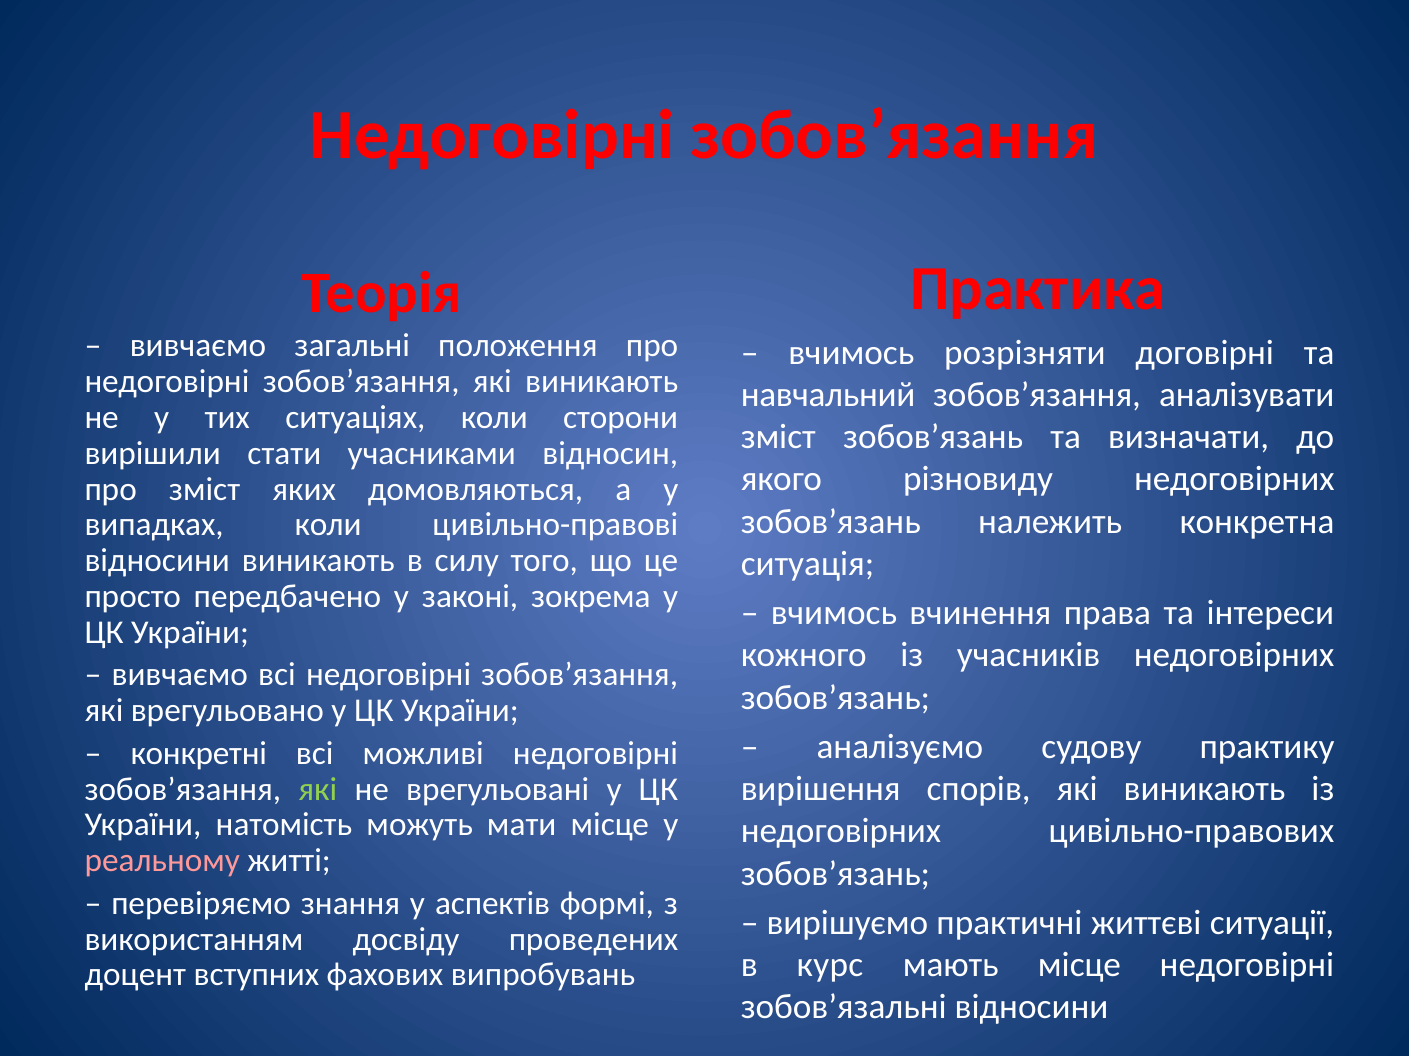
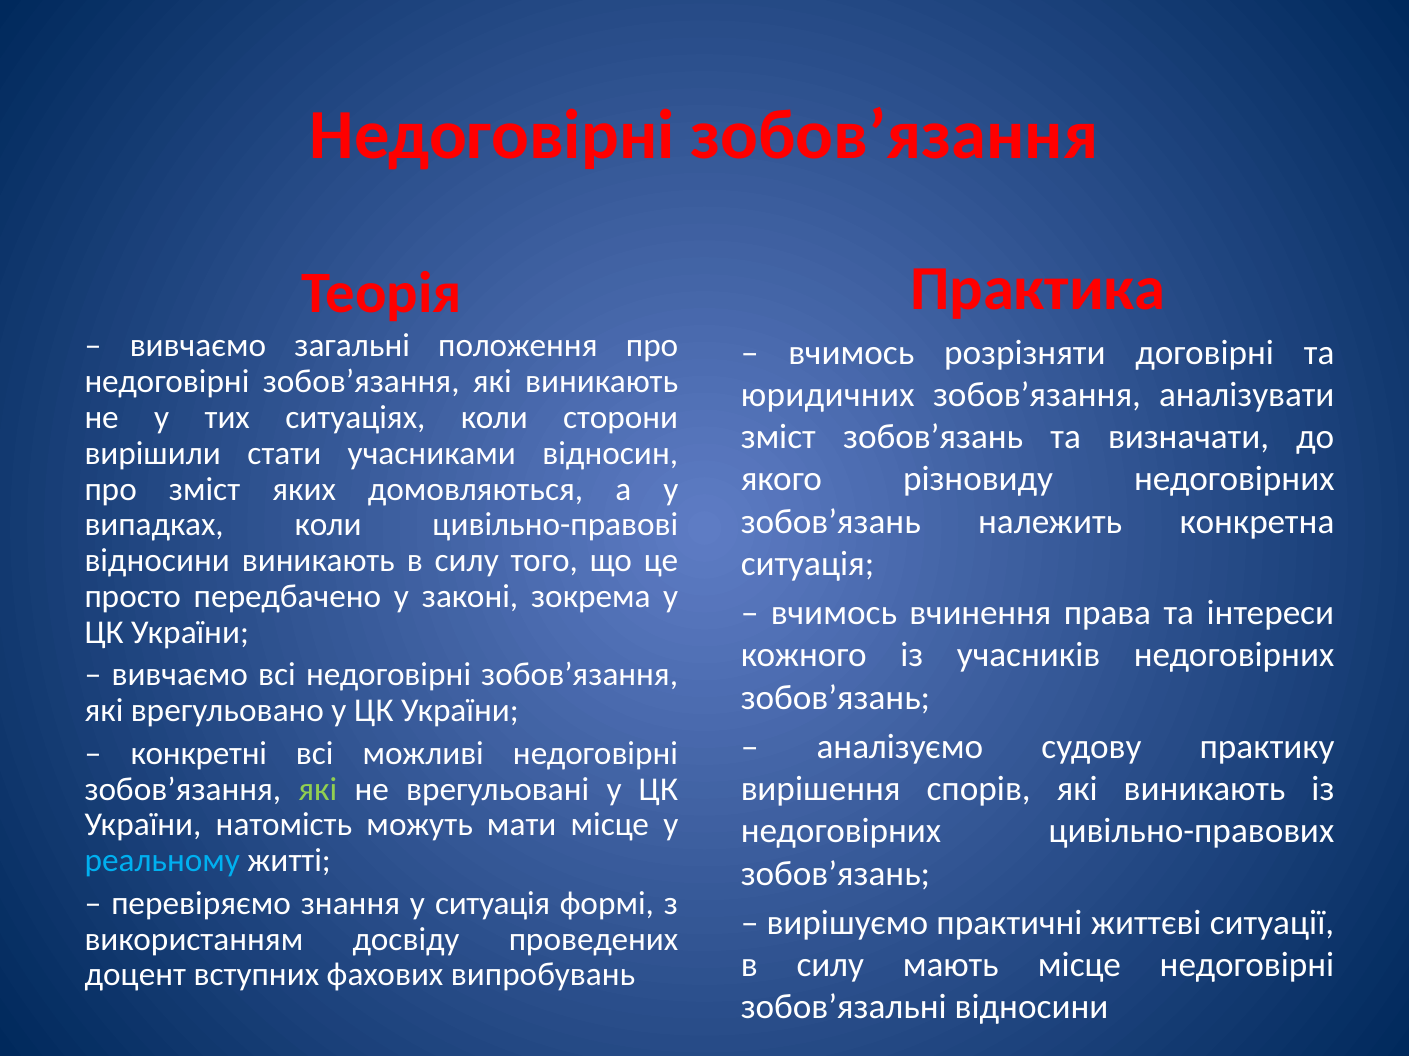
навчальний: навчальний -> юридичних
реальному colour: pink -> light blue
у аспектів: аспектів -> ситуація
курс at (830, 966): курс -> силу
